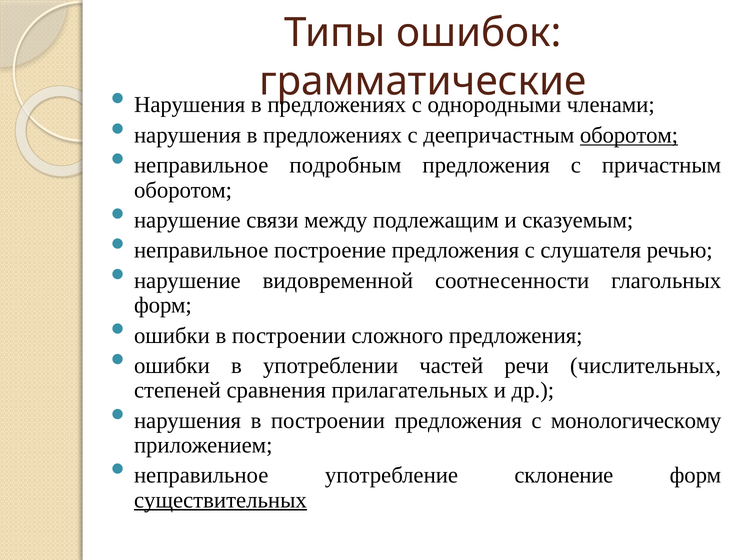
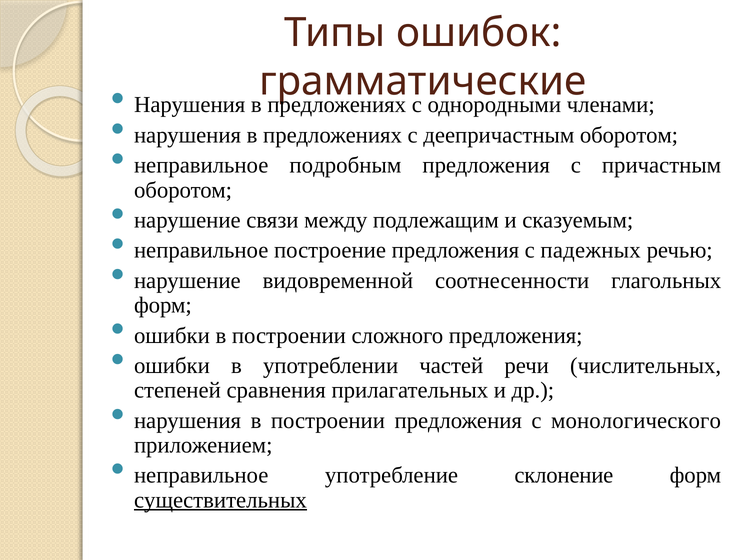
оборотом at (629, 135) underline: present -> none
слушателя: слушателя -> падежных
монологическому: монологическому -> монологического
